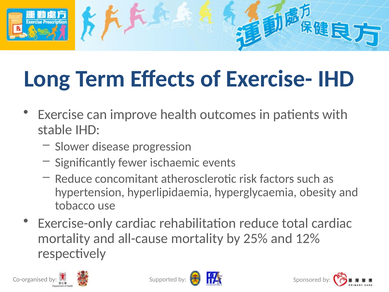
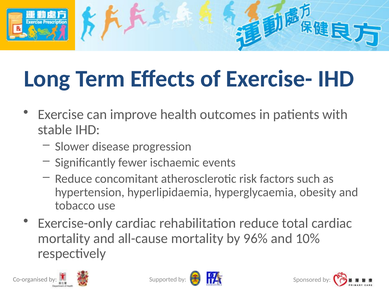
25%: 25% -> 96%
12%: 12% -> 10%
